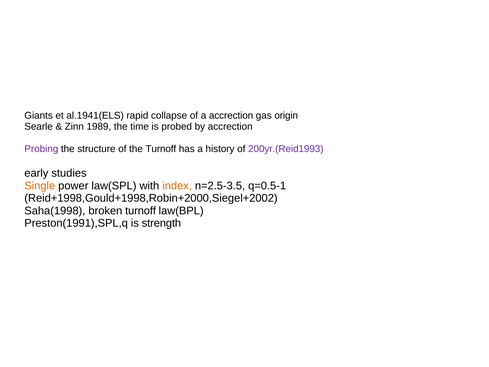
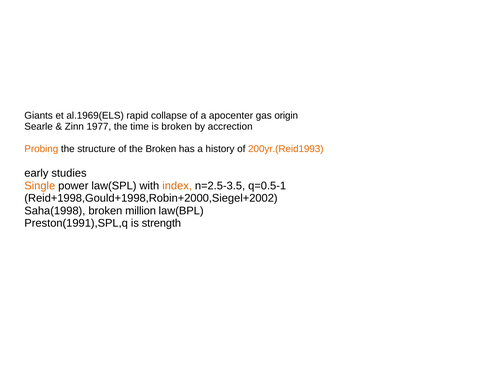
al.1941(ELS: al.1941(ELS -> al.1969(ELS
a accrection: accrection -> apocenter
1989: 1989 -> 1977
is probed: probed -> broken
Probing colour: purple -> orange
the Turnoff: Turnoff -> Broken
200yr.(Reid1993 colour: purple -> orange
broken turnoff: turnoff -> million
